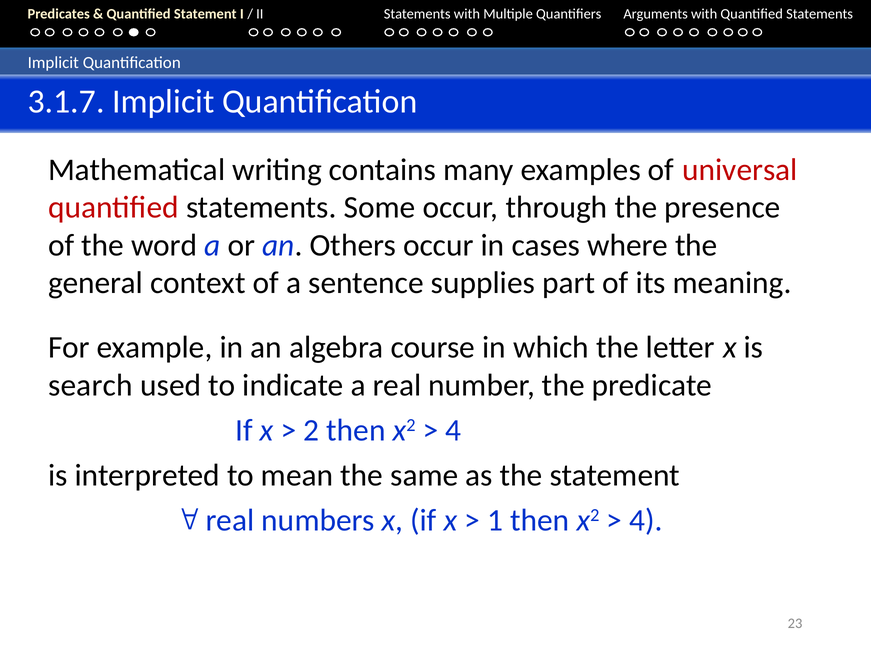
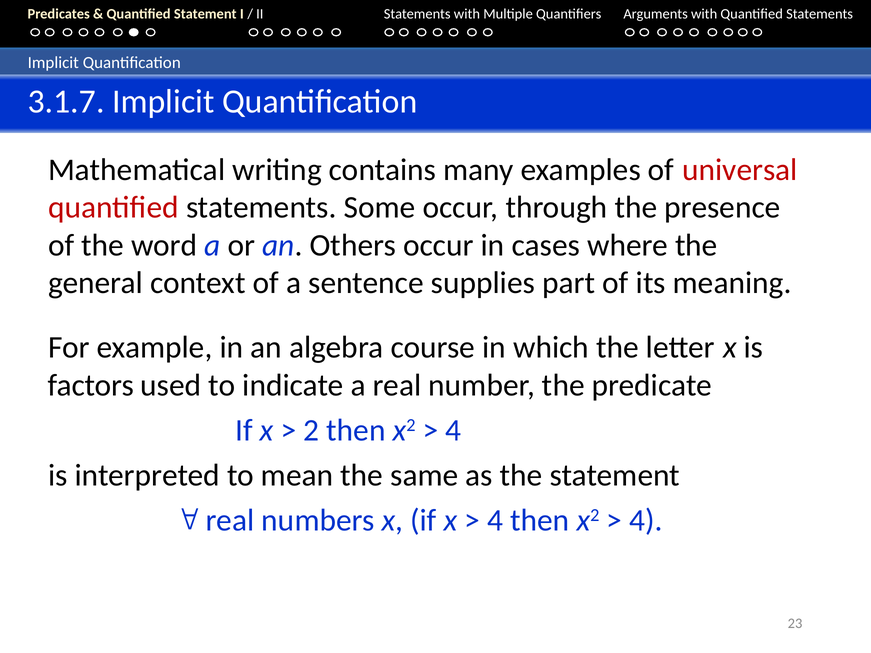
search: search -> factors
1 at (495, 520): 1 -> 4
